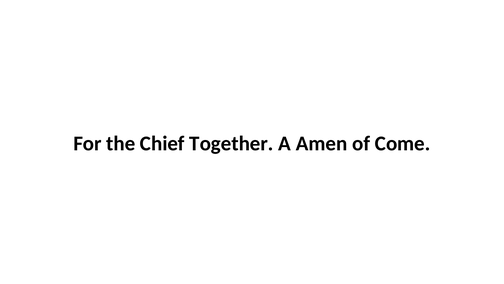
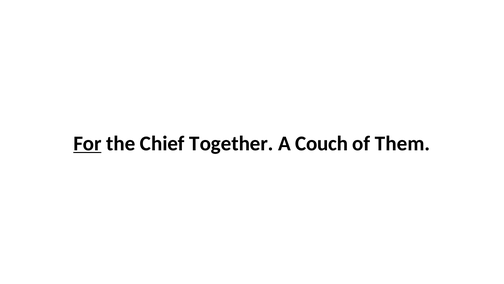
For underline: none -> present
Amen: Amen -> Couch
Come: Come -> Them
